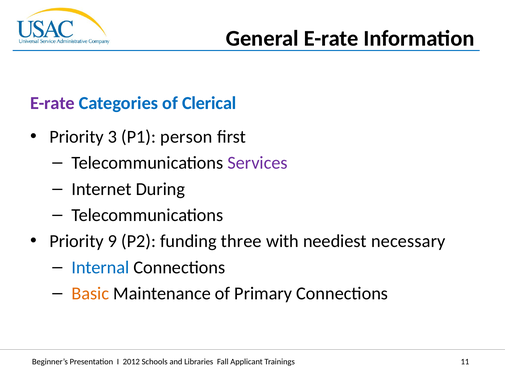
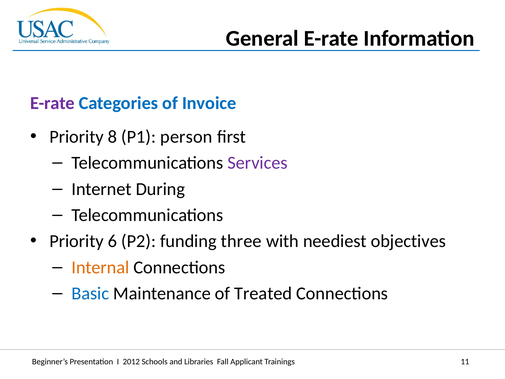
Clerical: Clerical -> Invoice
3: 3 -> 8
9: 9 -> 6
necessary: necessary -> objectives
Internal colour: blue -> orange
Basic colour: orange -> blue
Primary: Primary -> Treated
